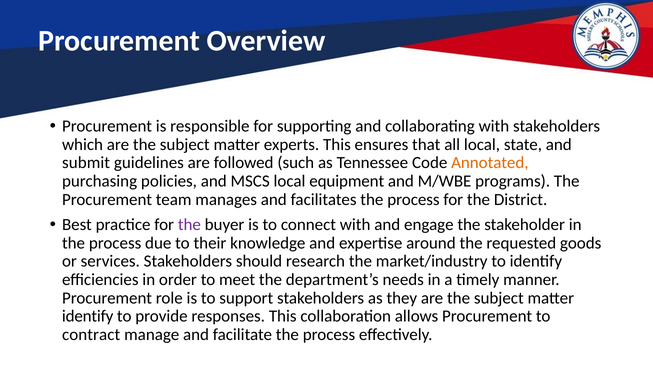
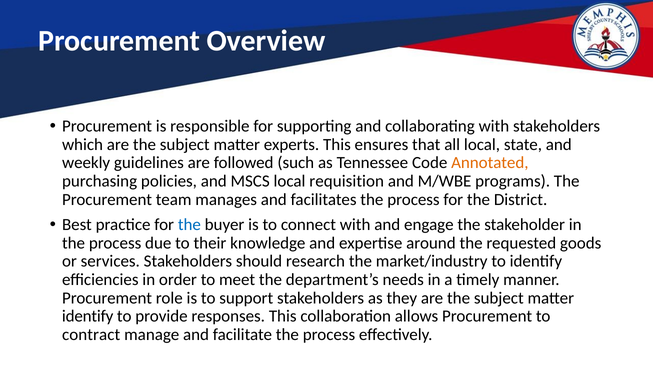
submit: submit -> weekly
equipment: equipment -> requisition
the at (189, 225) colour: purple -> blue
